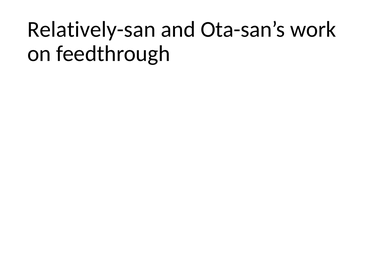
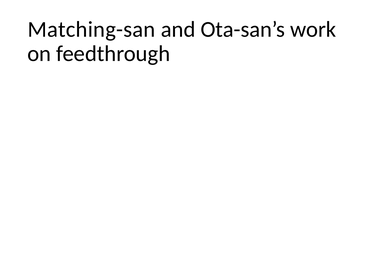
Relatively-san: Relatively-san -> Matching-san
